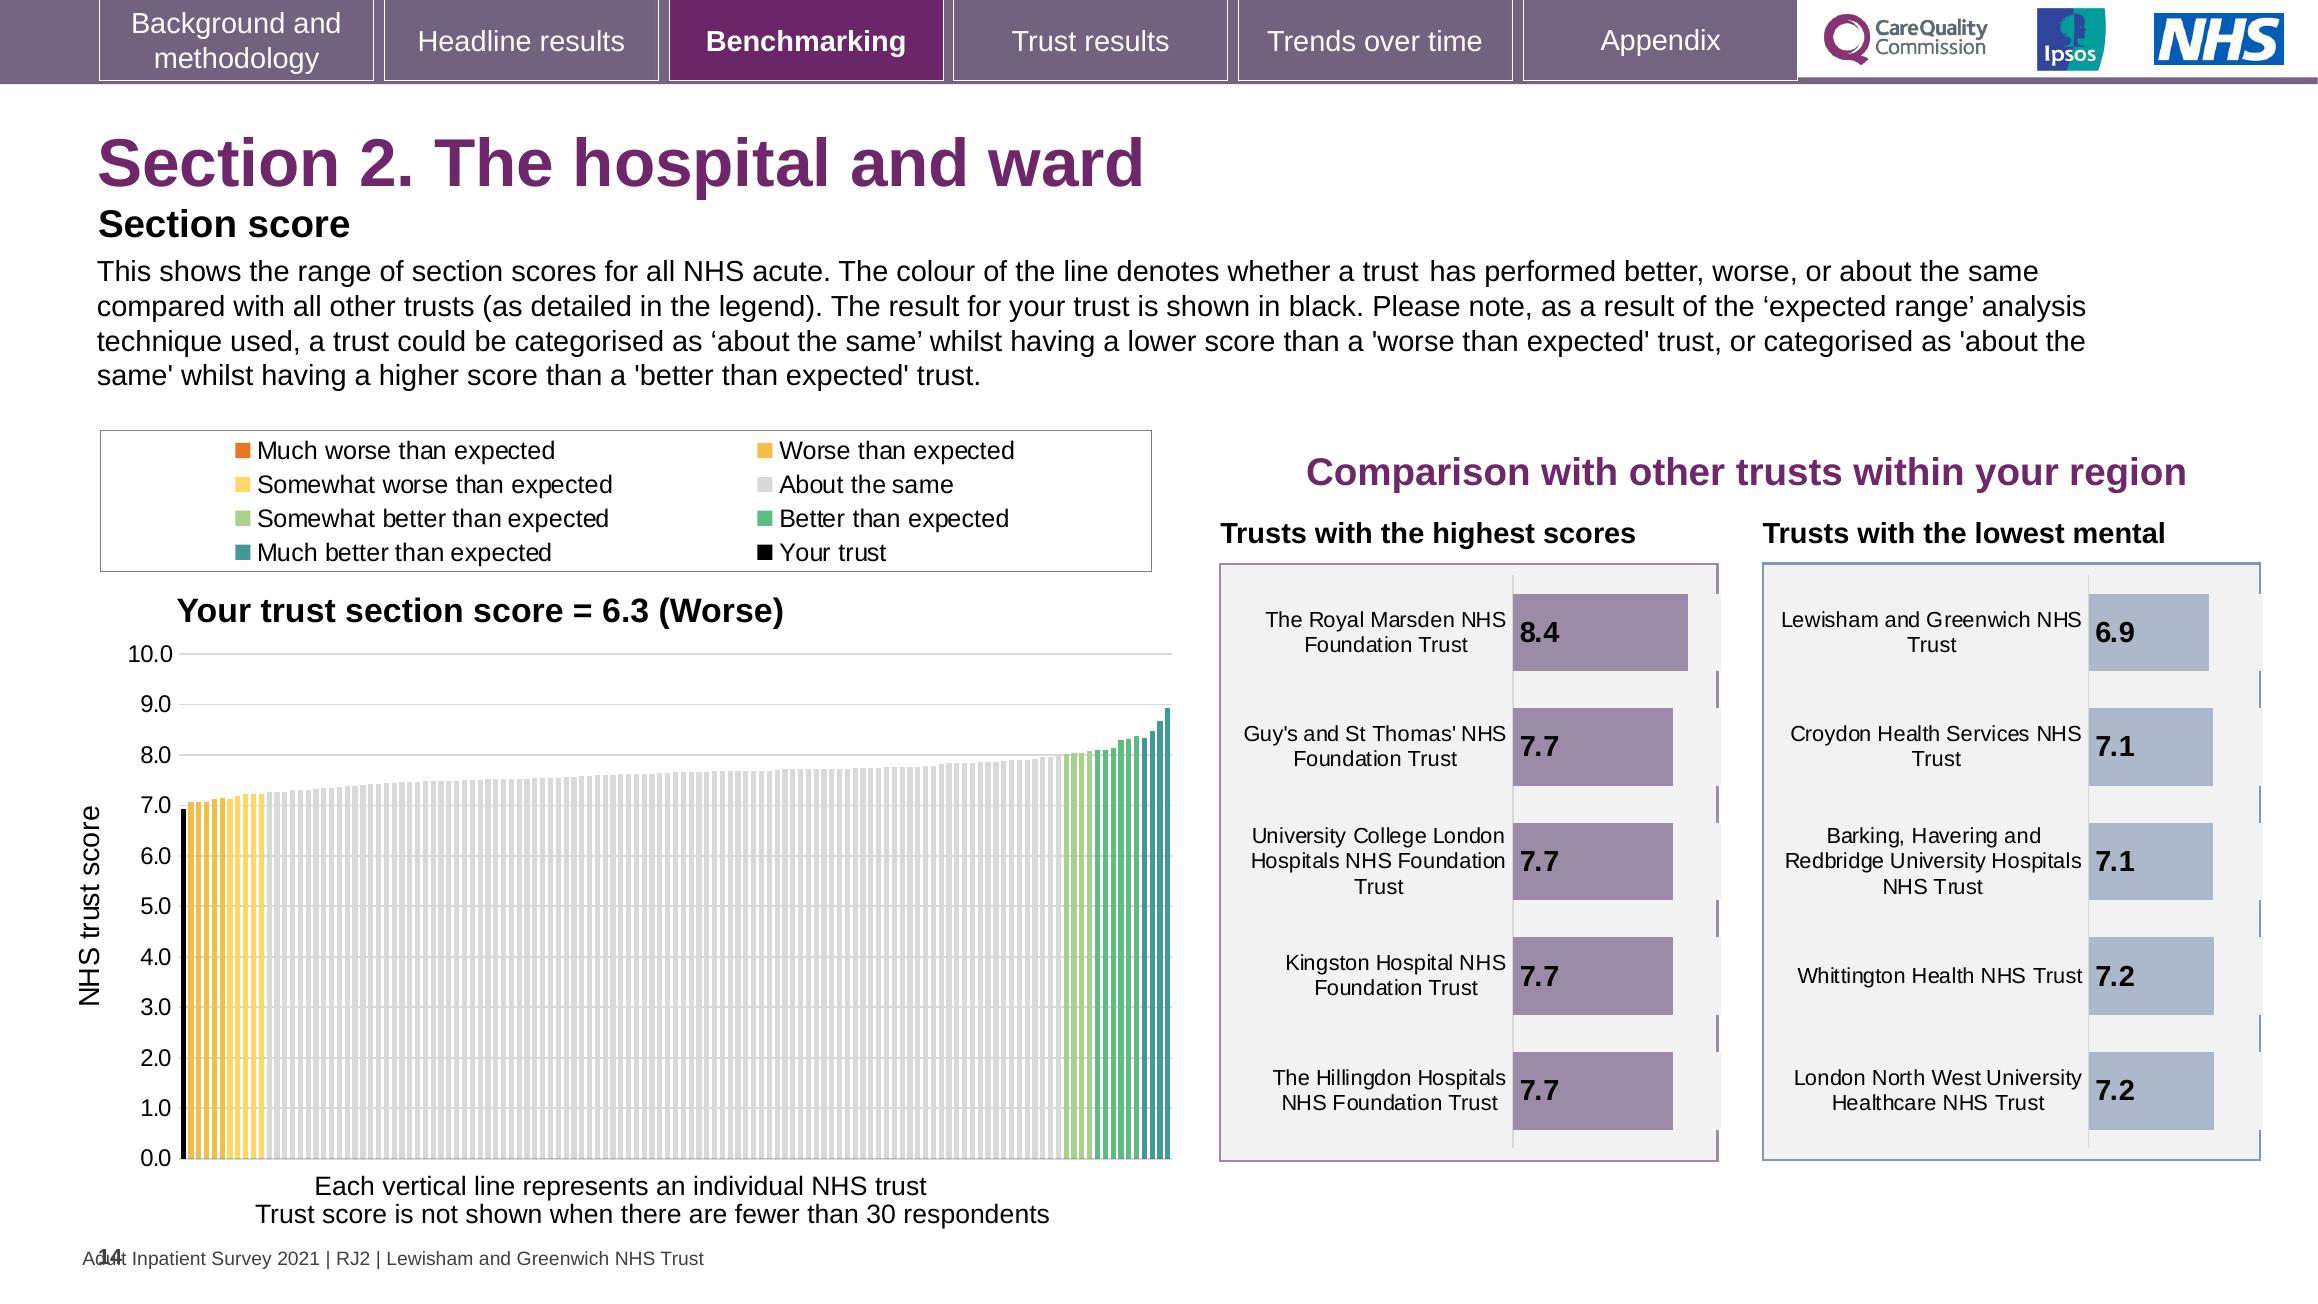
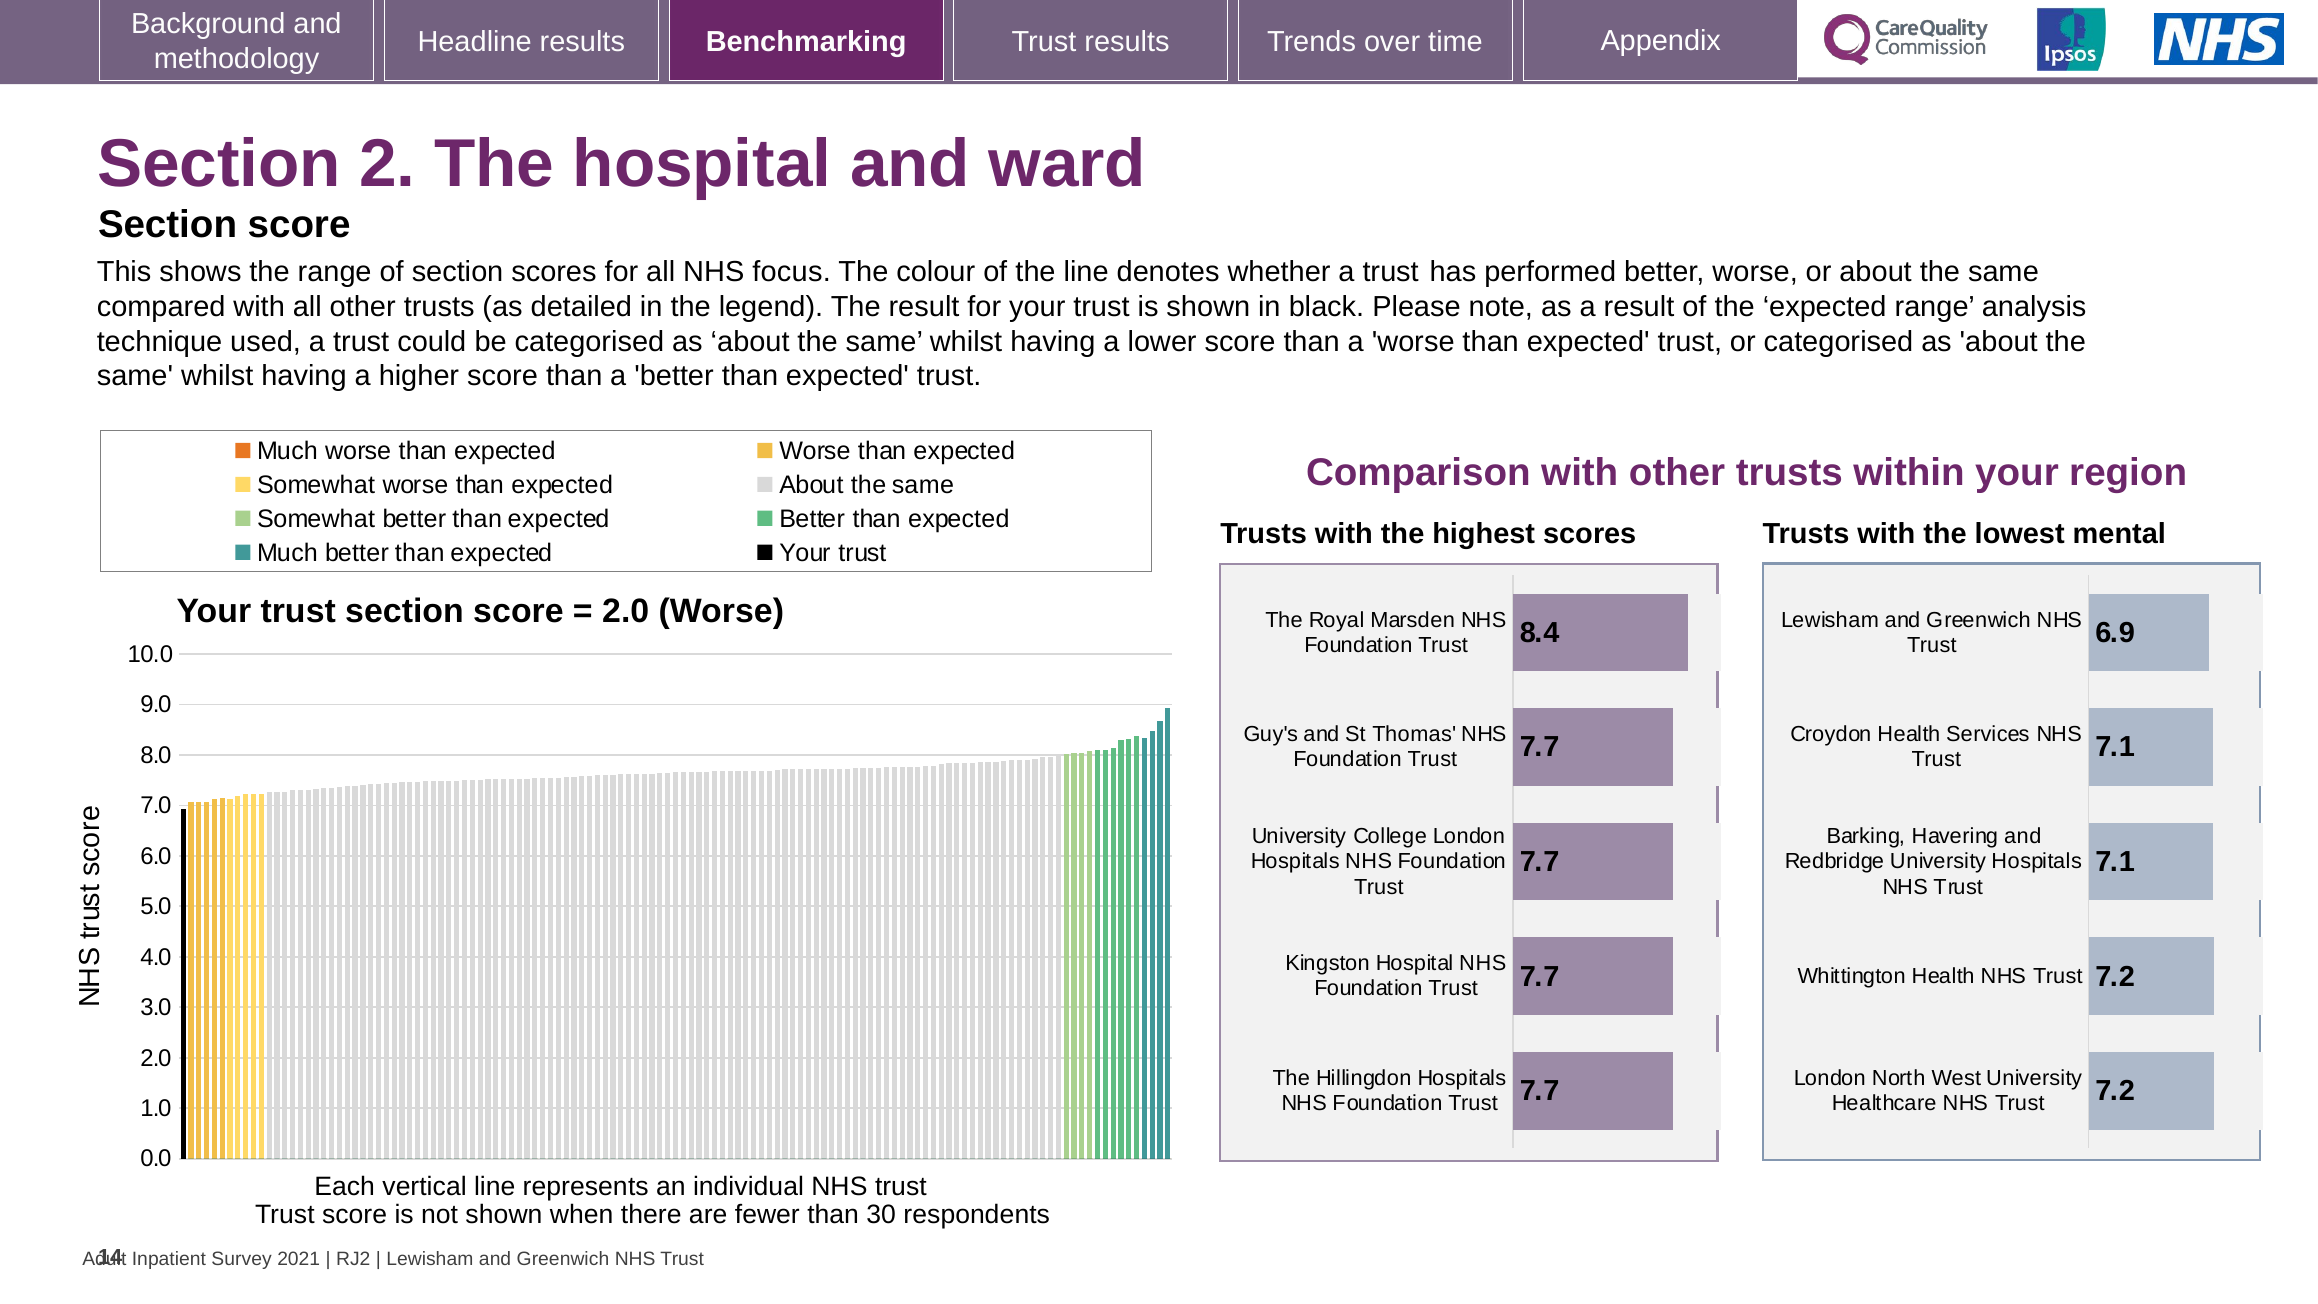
acute: acute -> focus
6.3 at (626, 611): 6.3 -> 2.0
